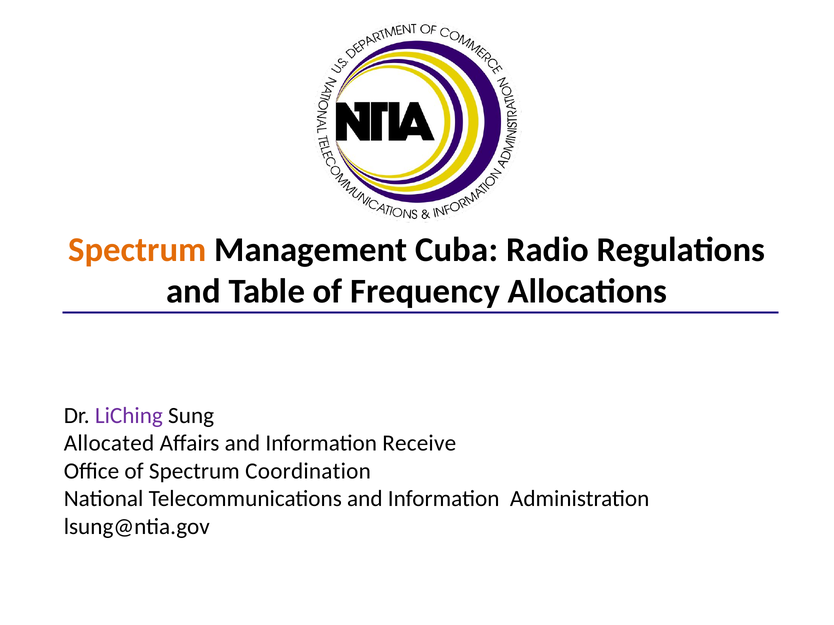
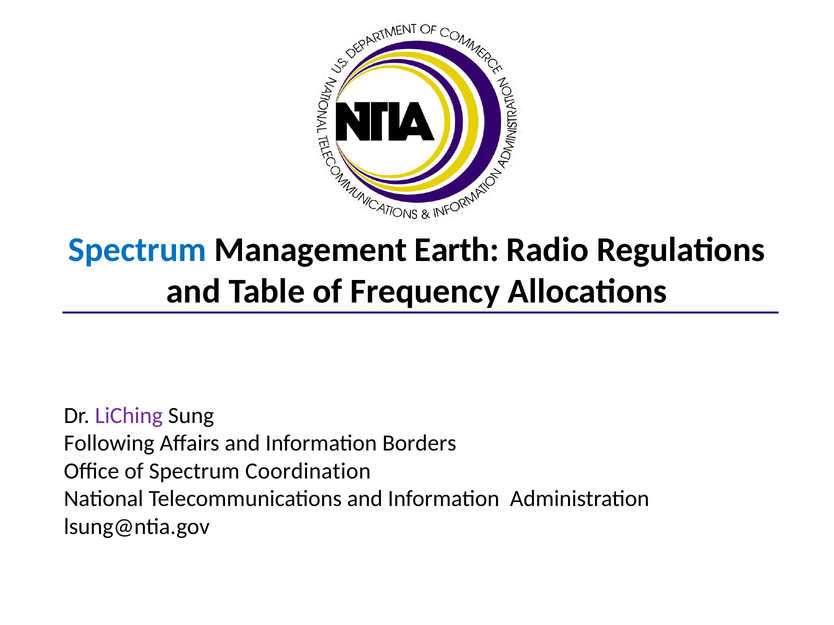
Spectrum at (137, 250) colour: orange -> blue
Cuba: Cuba -> Earth
Allocated: Allocated -> Following
Receive: Receive -> Borders
